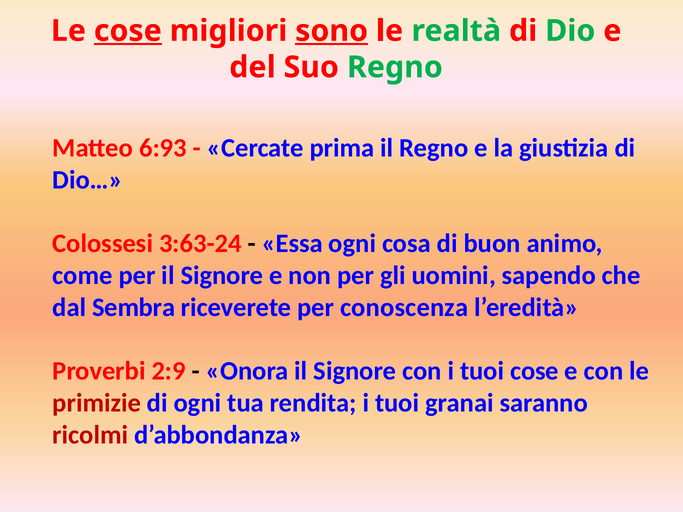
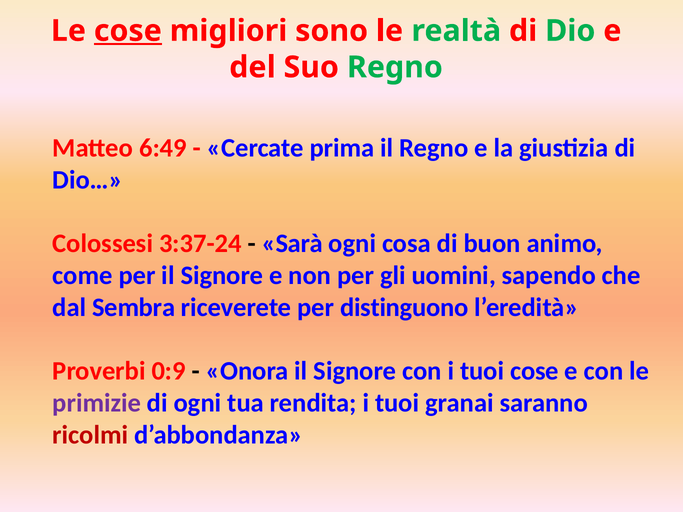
sono underline: present -> none
6:93: 6:93 -> 6:49
3:63-24: 3:63-24 -> 3:37-24
Essa: Essa -> Sarà
conoscenza: conoscenza -> distinguono
2:9: 2:9 -> 0:9
primizie colour: red -> purple
